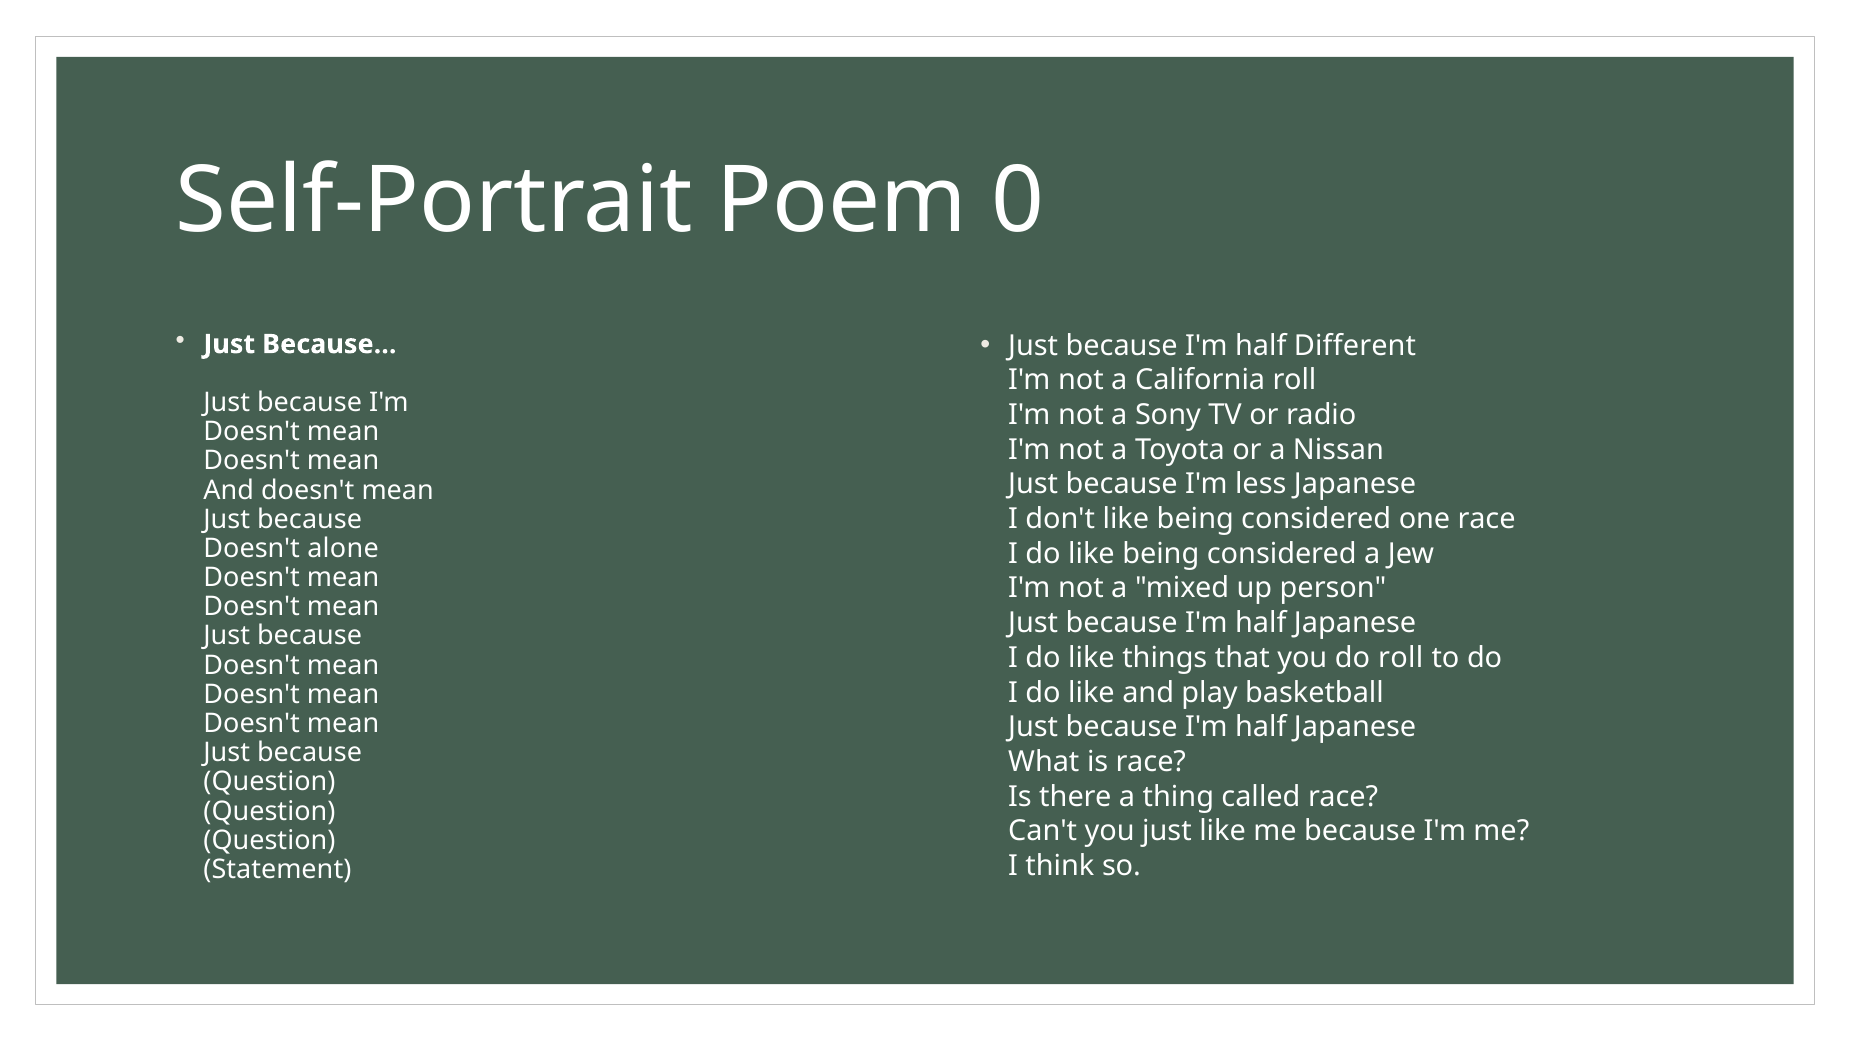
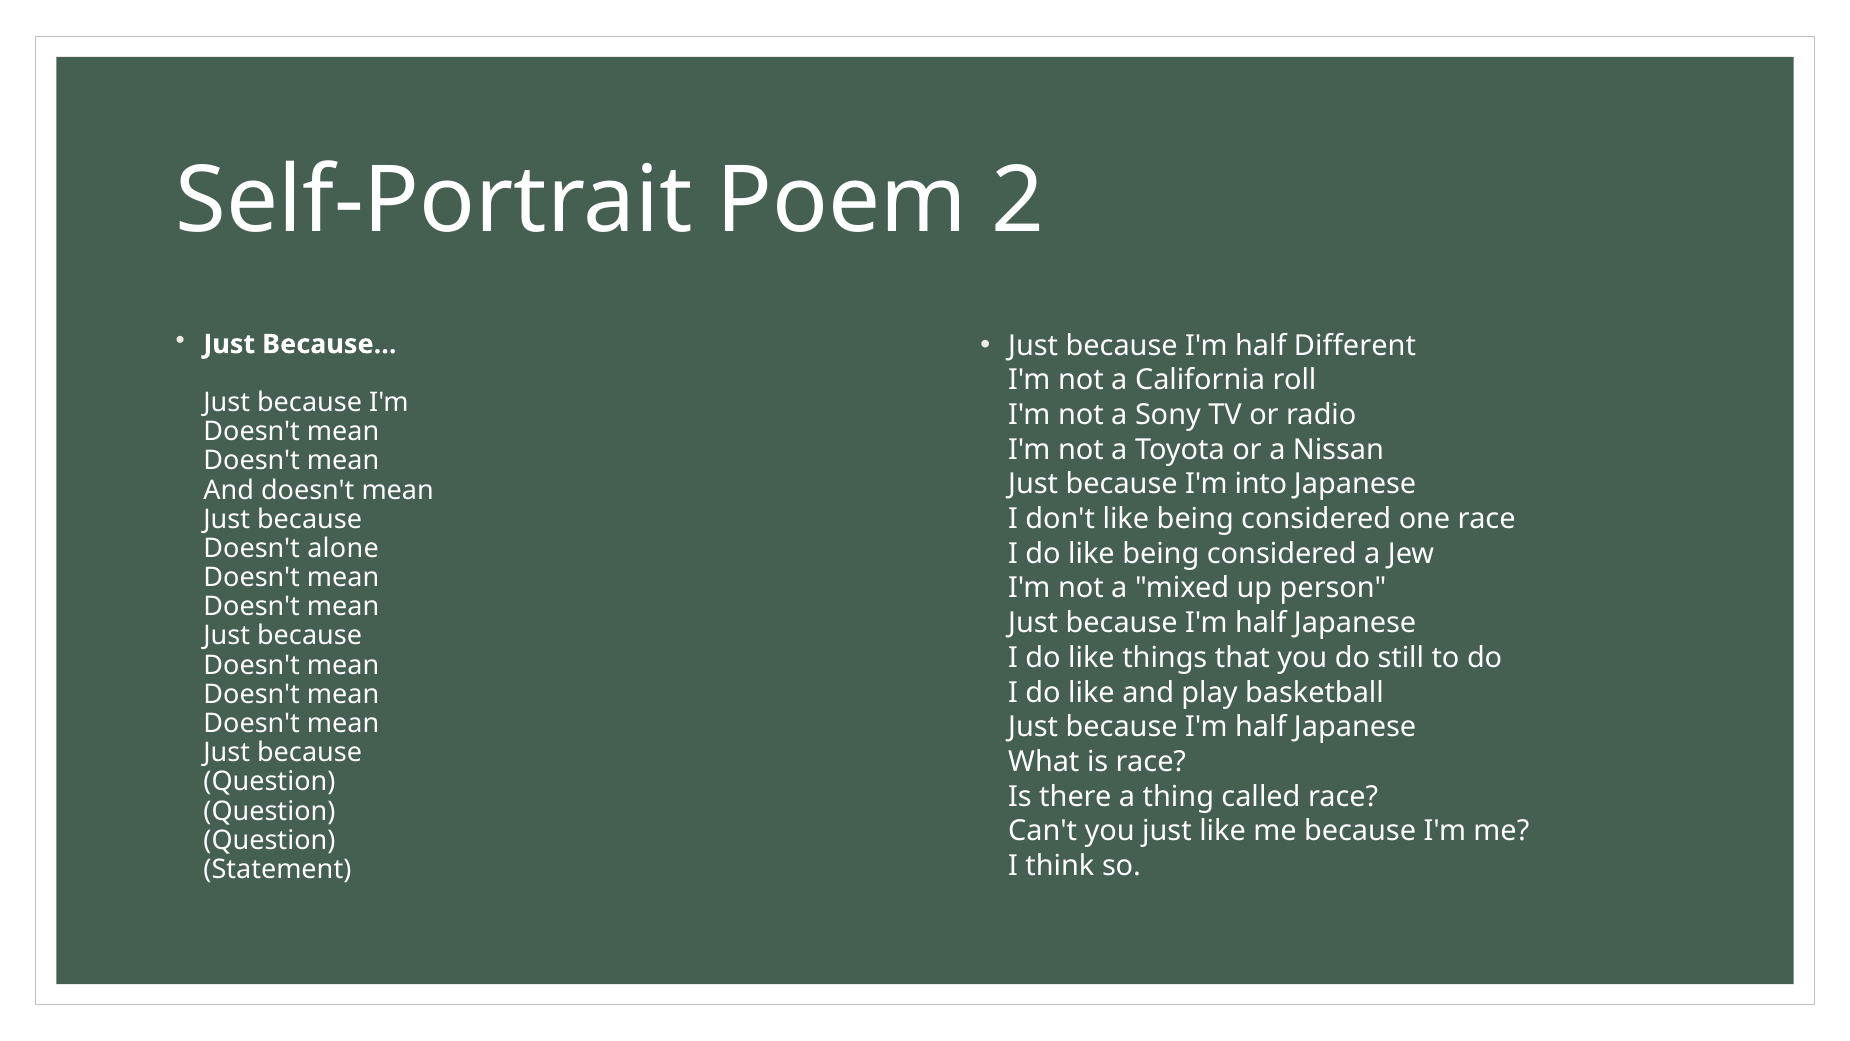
0: 0 -> 2
less: less -> into
do roll: roll -> still
